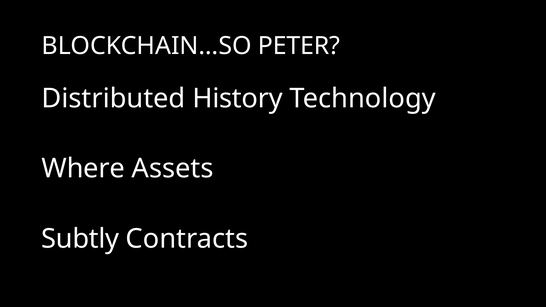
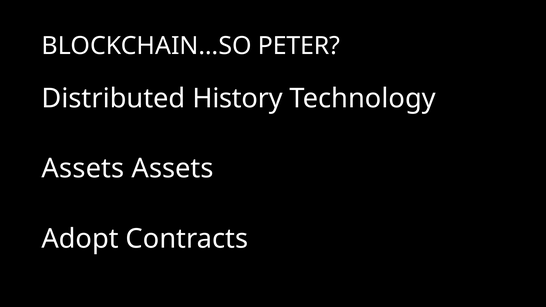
Where at (83, 169): Where -> Assets
Subtly: Subtly -> Adopt
